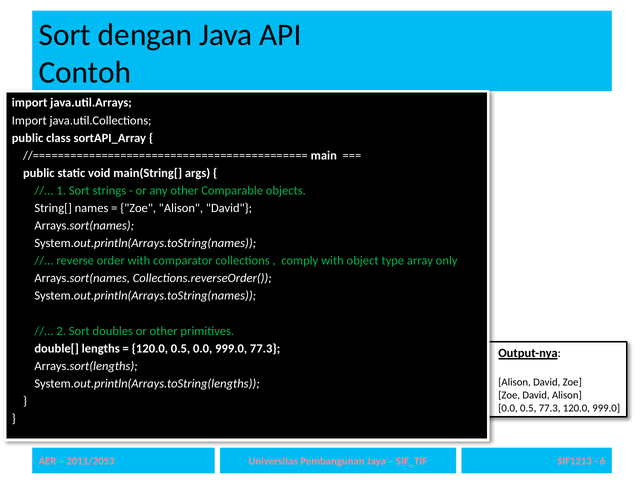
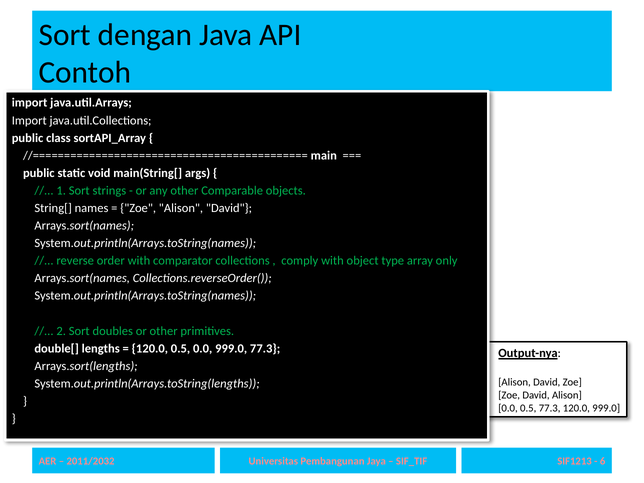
2011/2053: 2011/2053 -> 2011/2032
